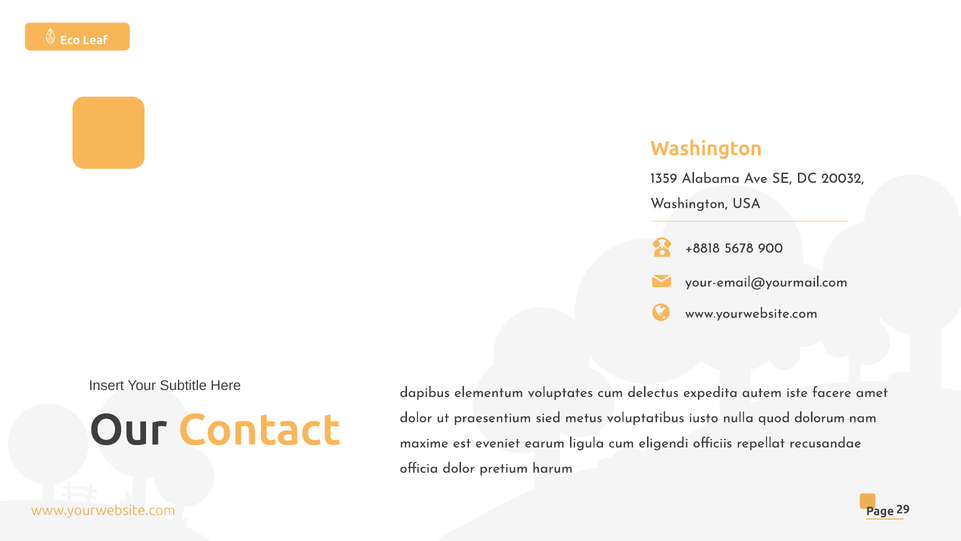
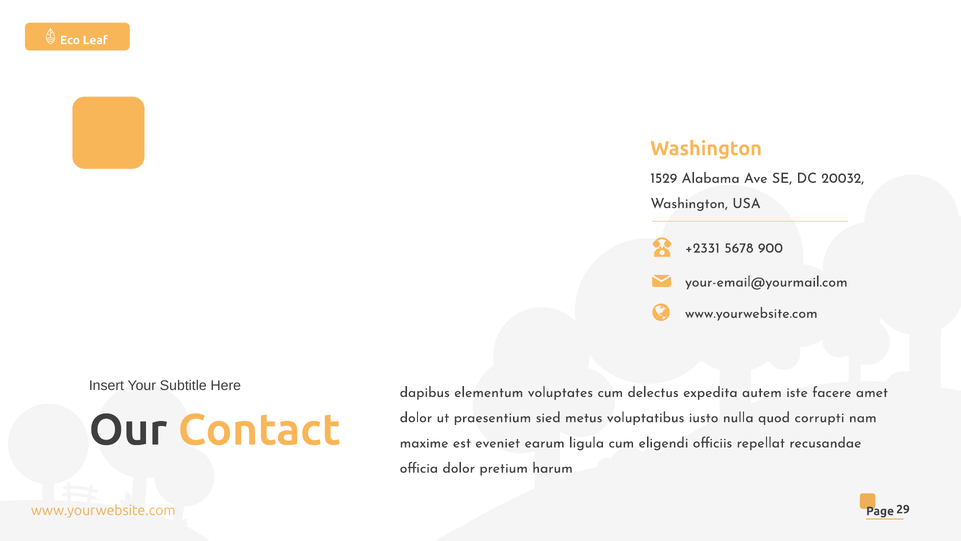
1359: 1359 -> 1529
+8818: +8818 -> +2331
dolorum: dolorum -> corrupti
